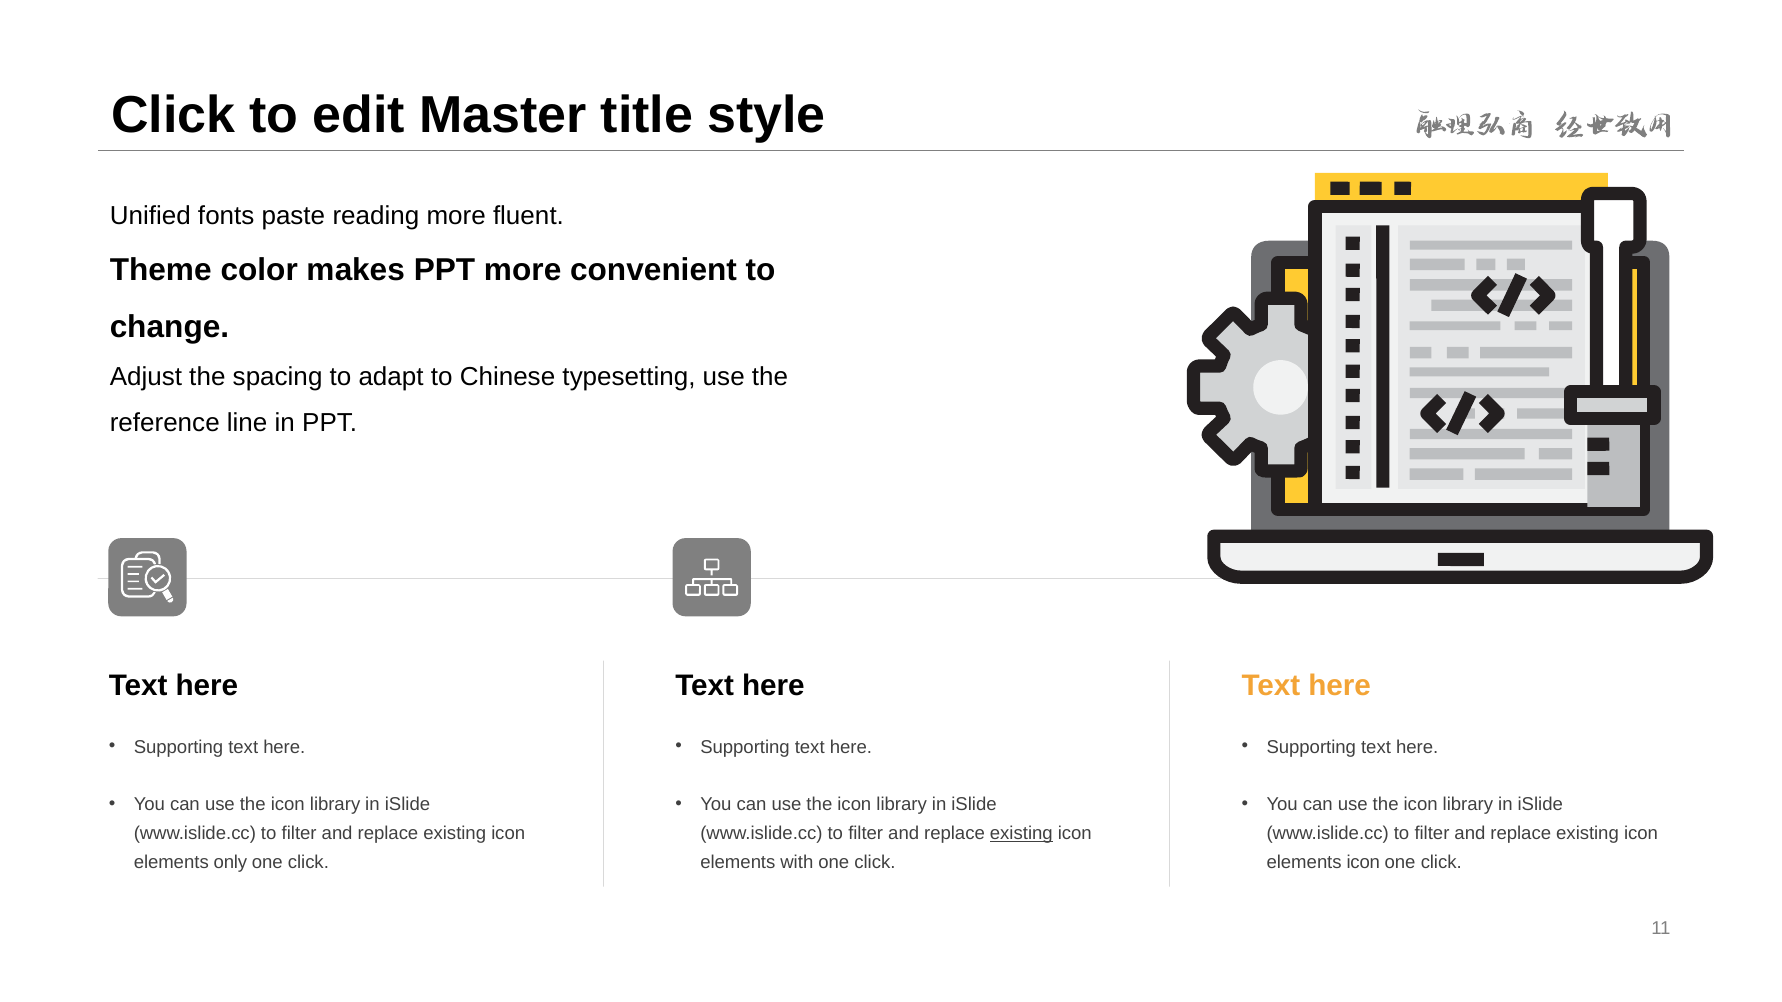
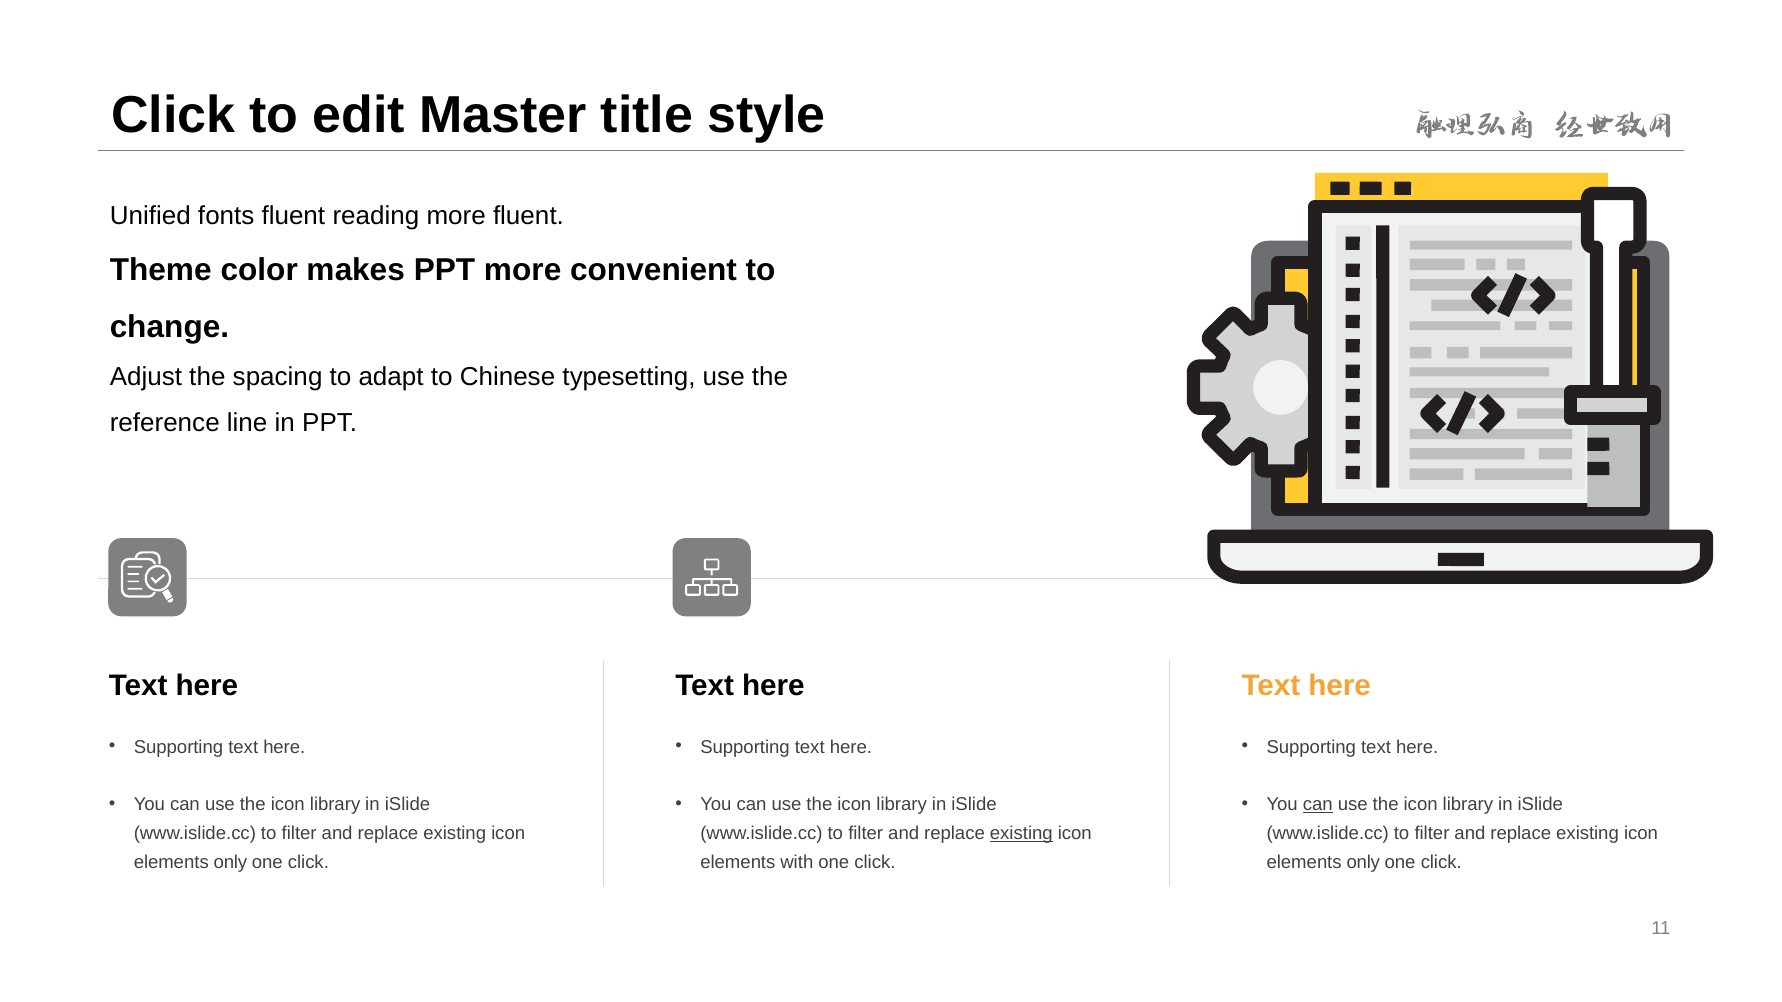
fonts paste: paste -> fluent
can at (1318, 805) underline: none -> present
icon at (1363, 862): icon -> only
